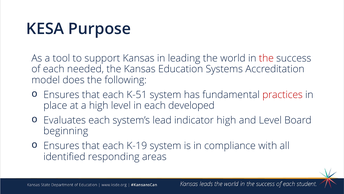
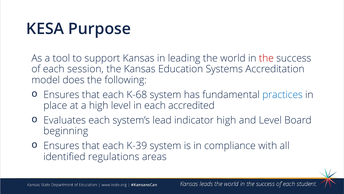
needed: needed -> session
K-51: K-51 -> K-68
practices colour: red -> blue
developed: developed -> accredited
K-19: K-19 -> K-39
responding: responding -> regulations
